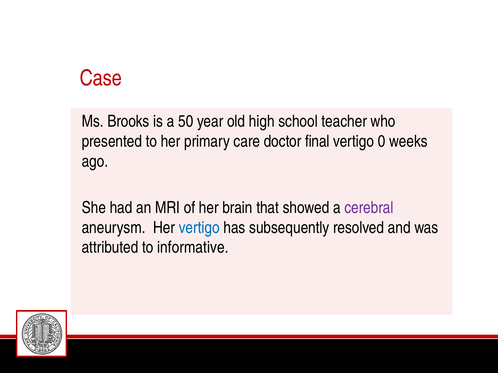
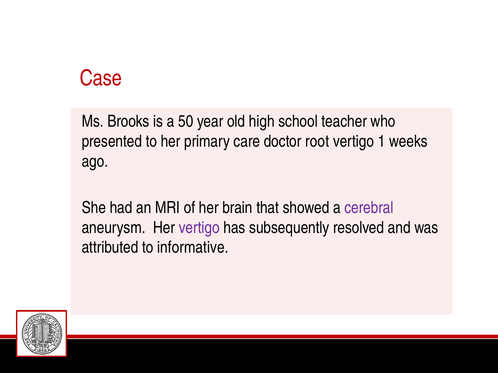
final: final -> root
0: 0 -> 1
vertigo at (199, 228) colour: blue -> purple
